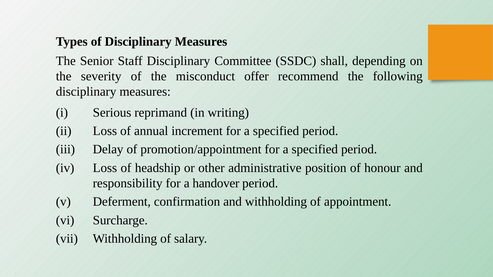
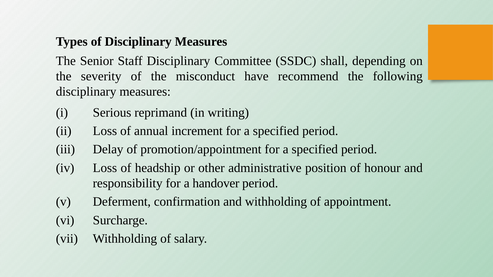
offer: offer -> have
